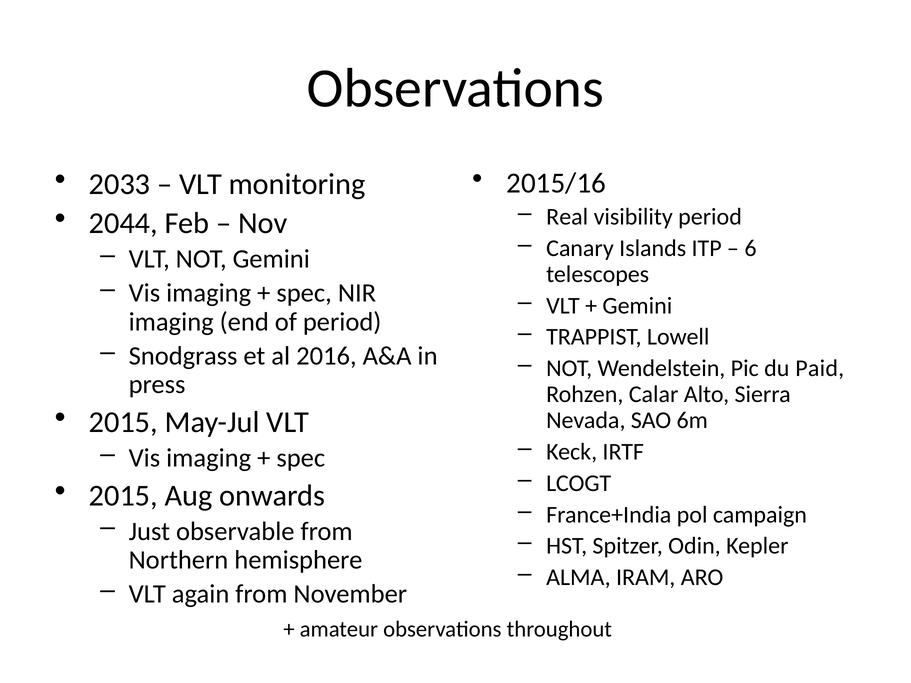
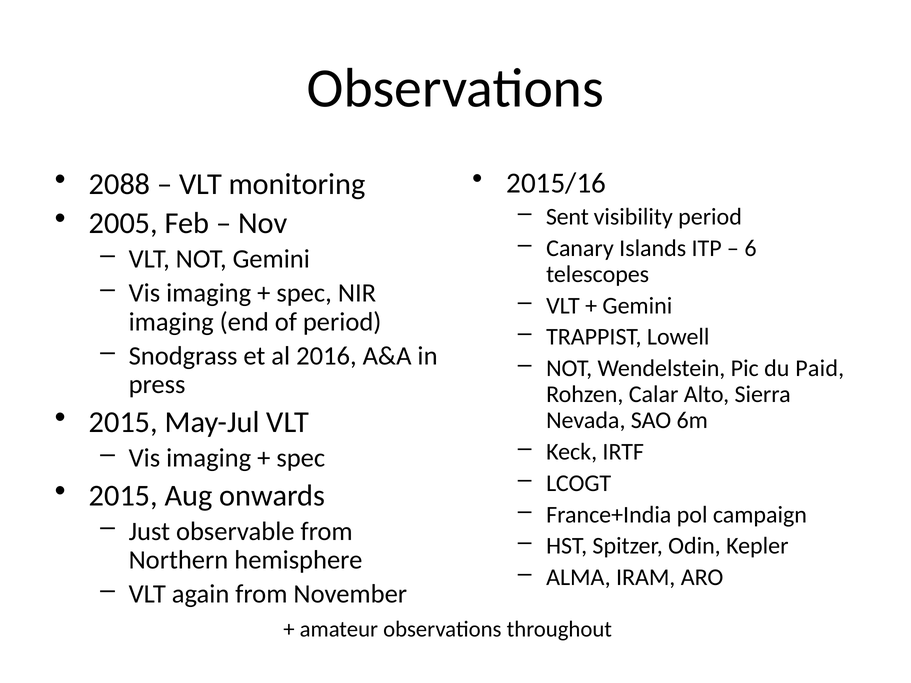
2033: 2033 -> 2088
Real: Real -> Sent
2044: 2044 -> 2005
